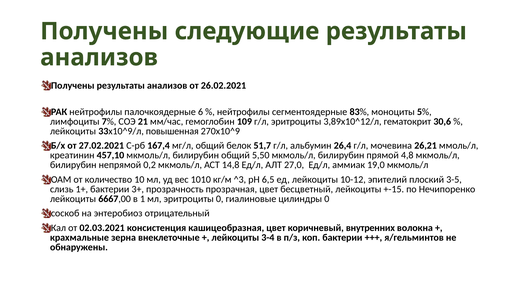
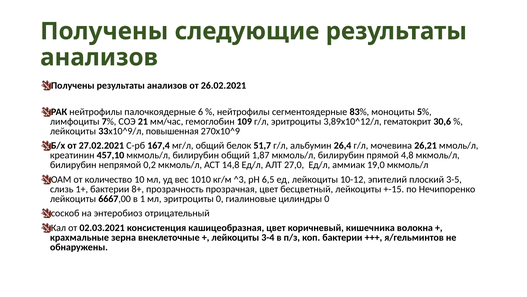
5,50: 5,50 -> 1,87
3+: 3+ -> 8+
внутренних: внутренних -> кишечника
